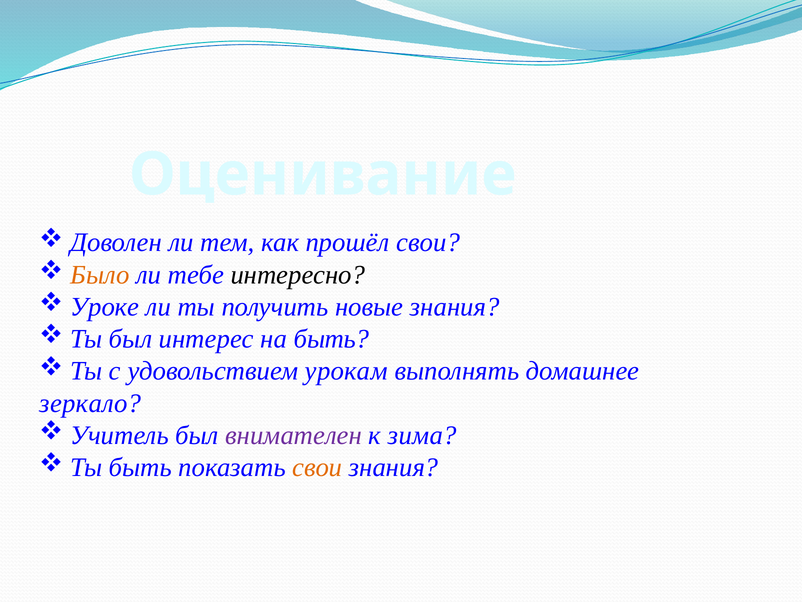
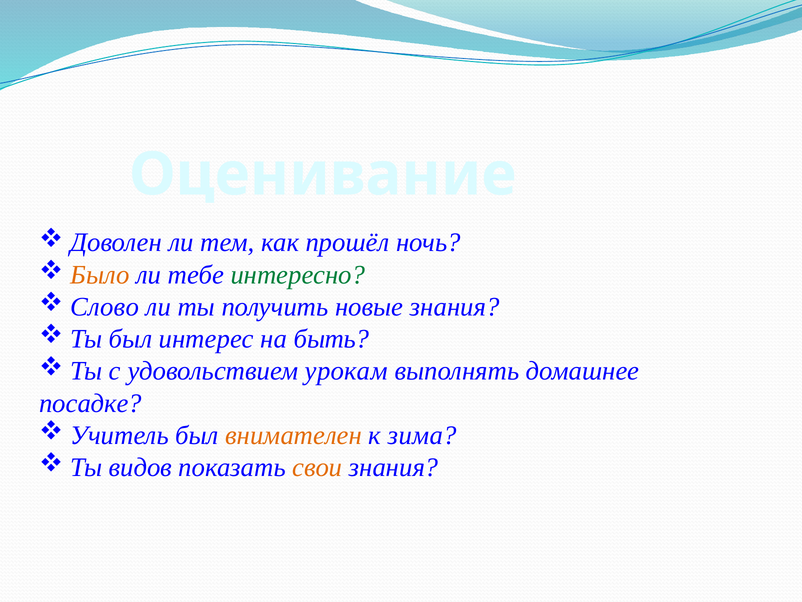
прошёл свои: свои -> ночь
интересно colour: black -> green
Уроке: Уроке -> Слово
зеркало: зеркало -> посадке
внимателен colour: purple -> orange
Ты быть: быть -> видов
